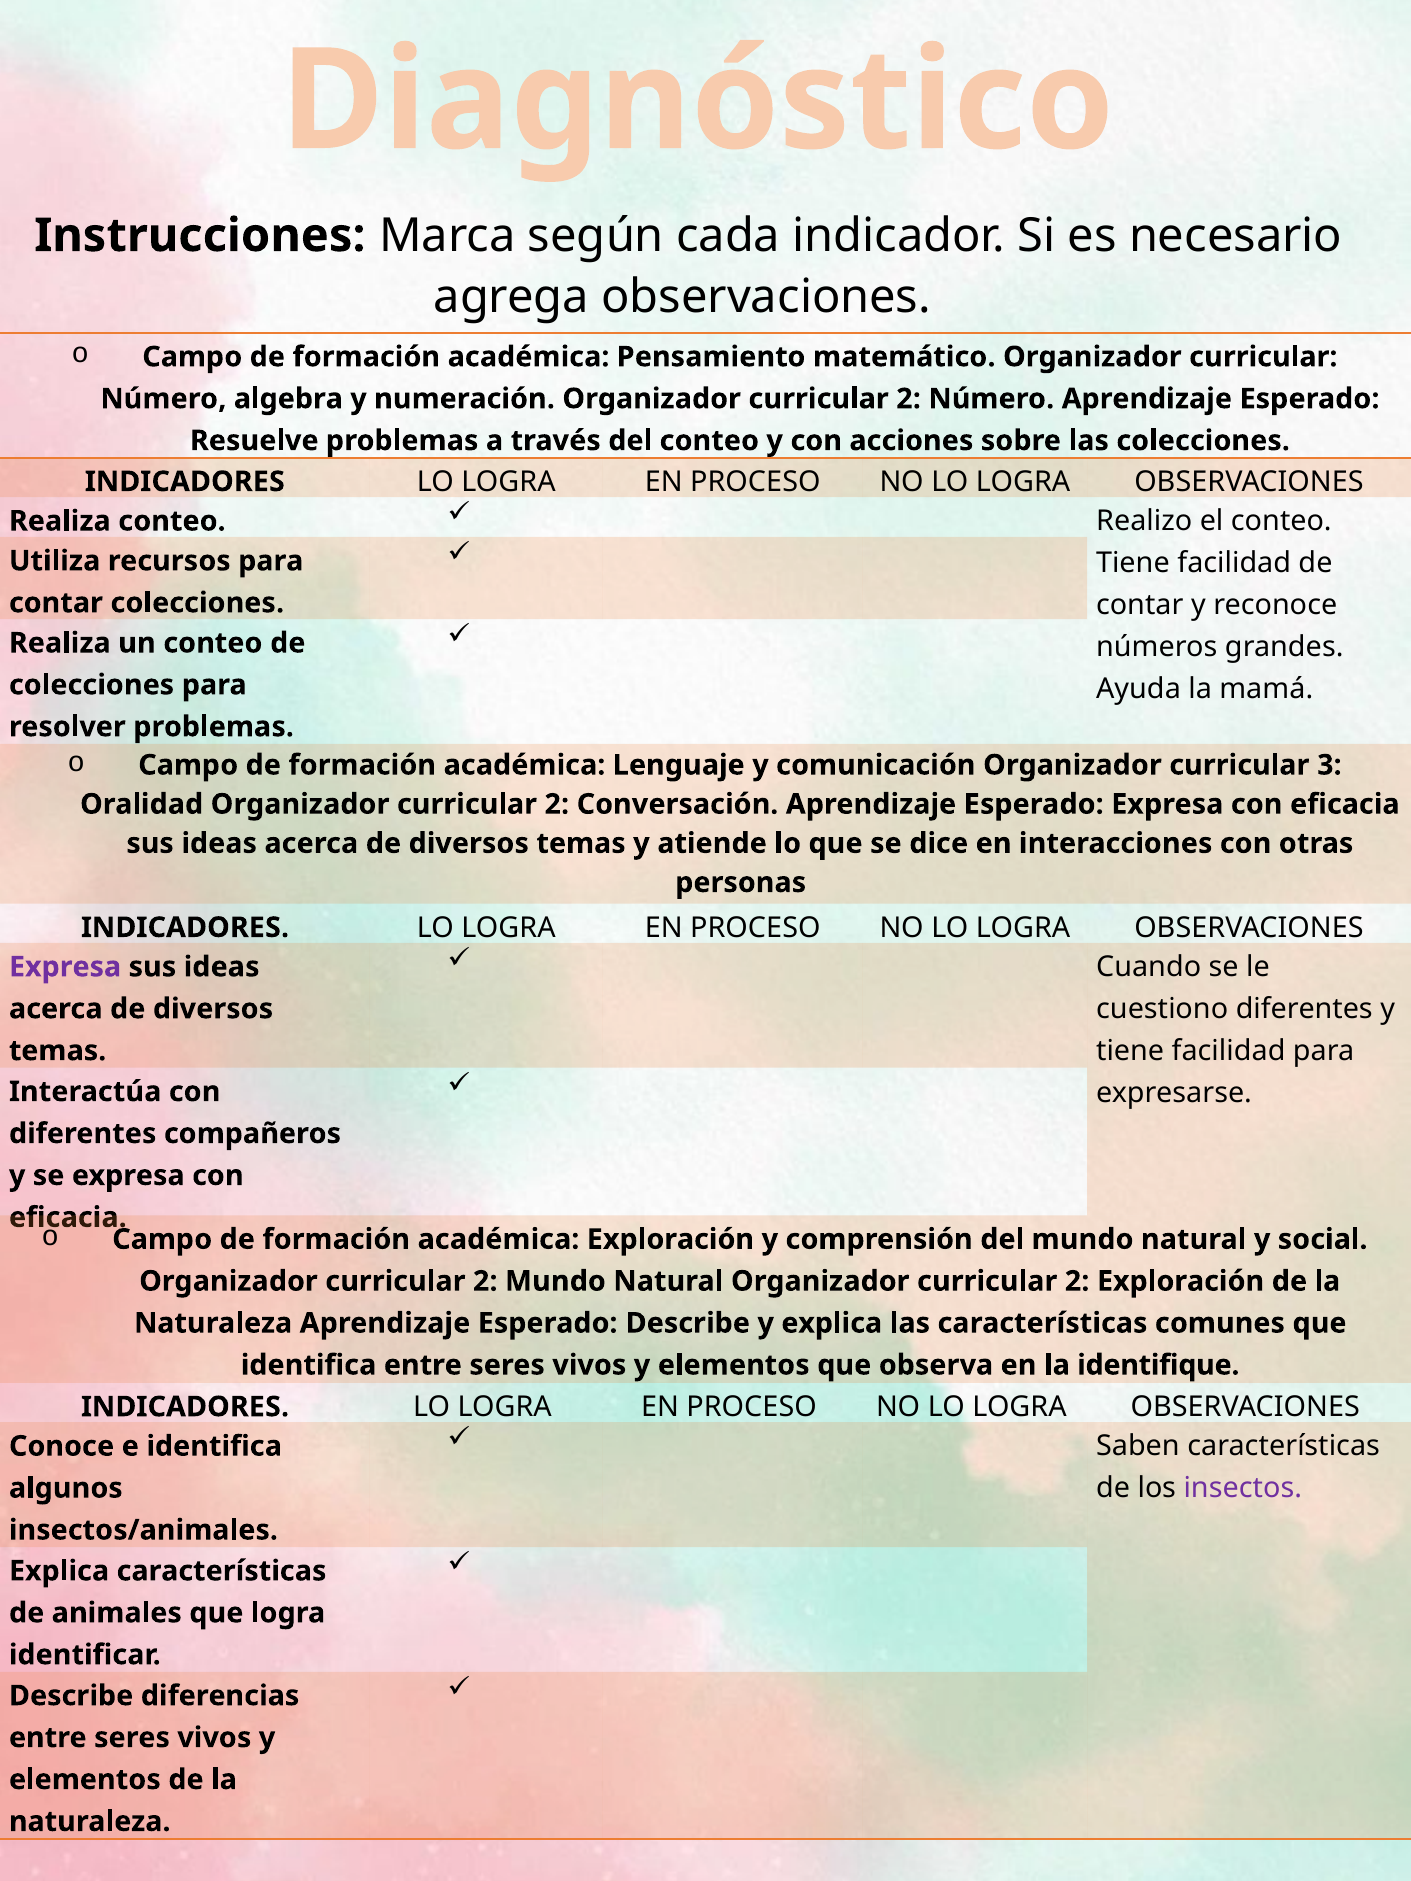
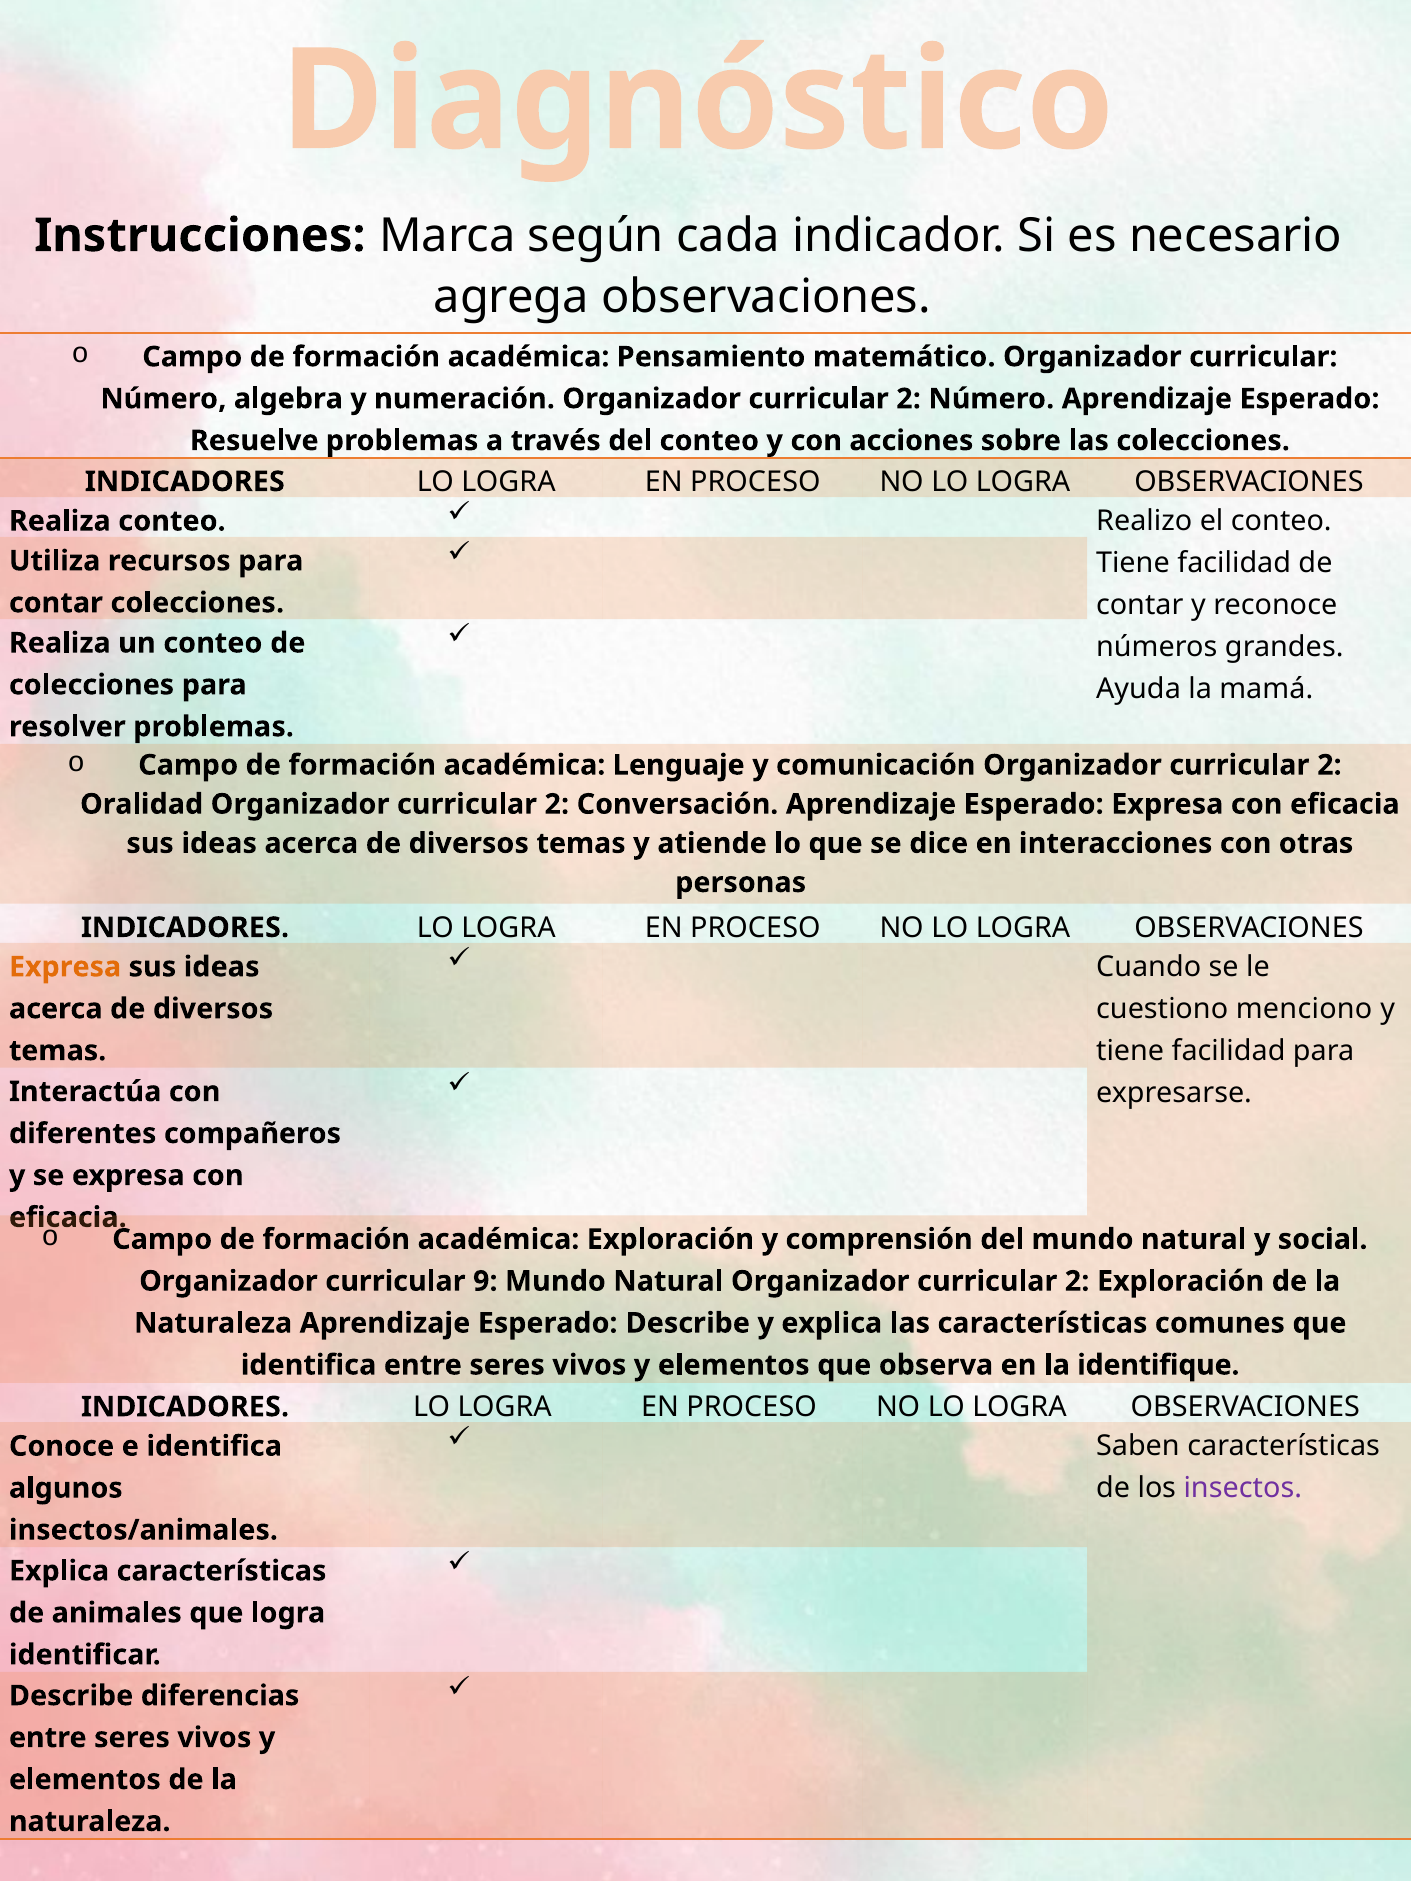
comunicación Organizador curricular 3: 3 -> 2
Expresa at (65, 967) colour: purple -> orange
cuestiono diferentes: diferentes -> menciono
2 at (485, 1281): 2 -> 9
